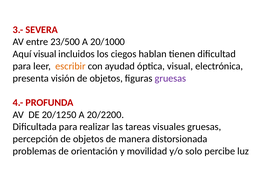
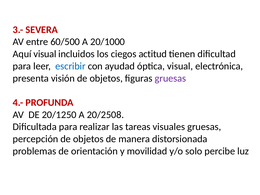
23/500: 23/500 -> 60/500
hablan: hablan -> actitud
escribir colour: orange -> blue
20/2200: 20/2200 -> 20/2508
